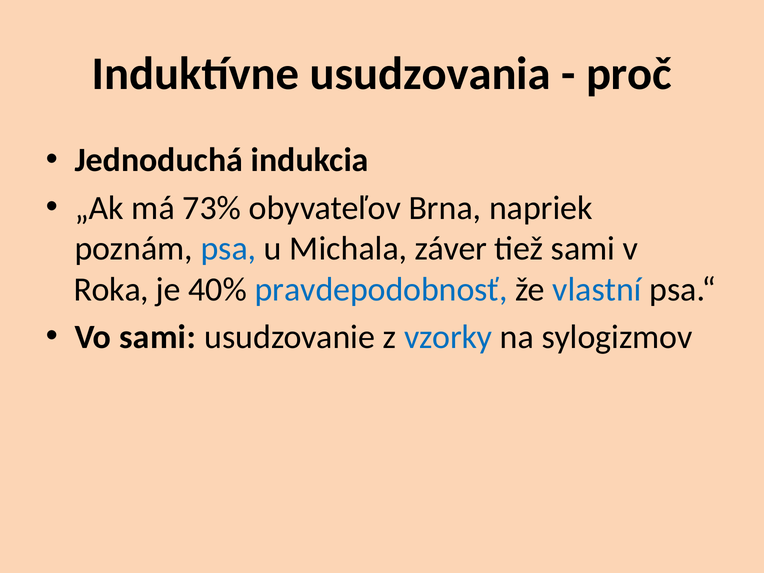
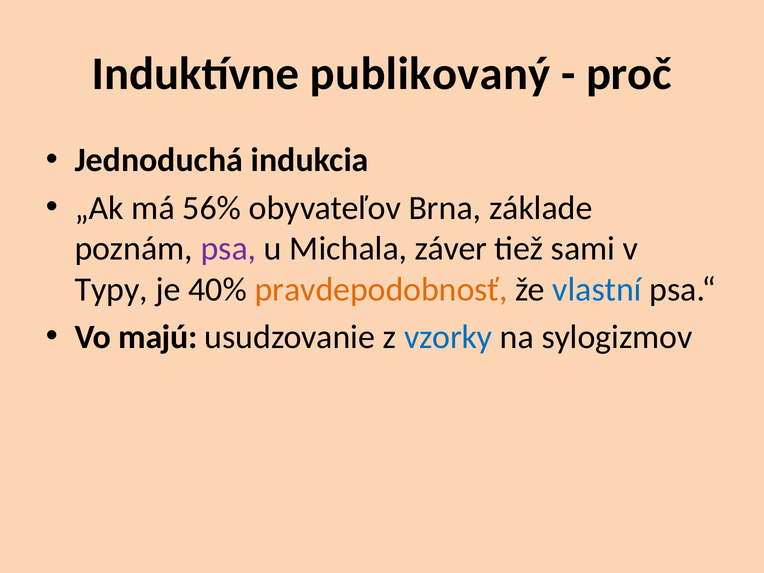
usudzovania: usudzovania -> publikovaný
73%: 73% -> 56%
napriek: napriek -> základe
psa colour: blue -> purple
Roka: Roka -> Typy
pravdepodobnosť colour: blue -> orange
Vo sami: sami -> majú
